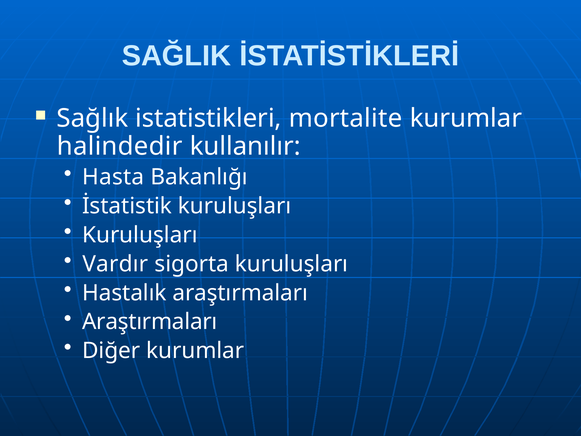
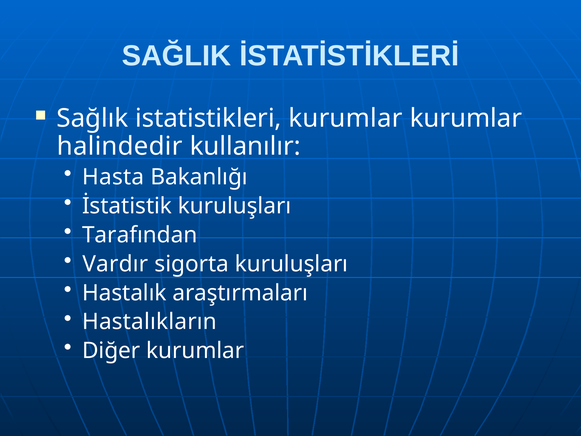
istatistikleri mortalite: mortalite -> kurumlar
Kuruluşları at (140, 235): Kuruluşları -> Tarafından
Araştırmaları at (150, 322): Araştırmaları -> Hastalıkların
